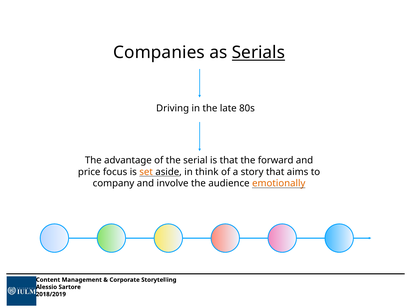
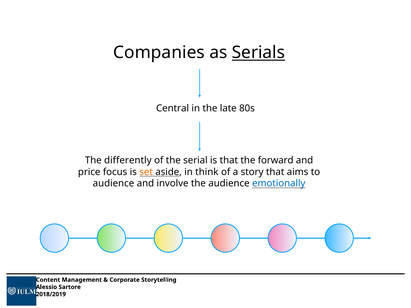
Driving: Driving -> Central
advantage: advantage -> differently
company at (114, 184): company -> audience
emotionally colour: orange -> blue
